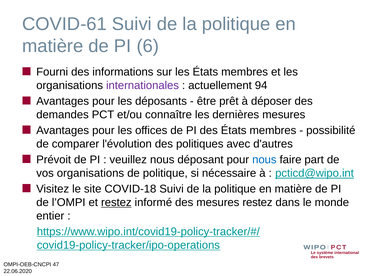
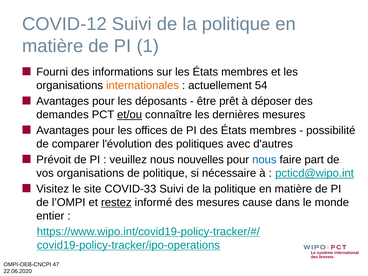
COVID-61: COVID-61 -> COVID-12
6: 6 -> 1
internationales colour: purple -> orange
94: 94 -> 54
et/ou underline: none -> present
déposant: déposant -> nouvelles
COVID-18: COVID-18 -> COVID-33
mesures restez: restez -> cause
